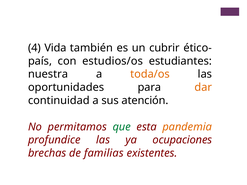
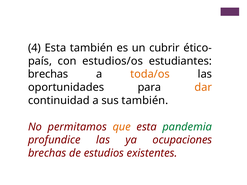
4 Vida: Vida -> Esta
nuestra at (48, 74): nuestra -> brechas
sus atención: atención -> también
que colour: green -> orange
pandemia colour: orange -> green
familias: familias -> estudios
